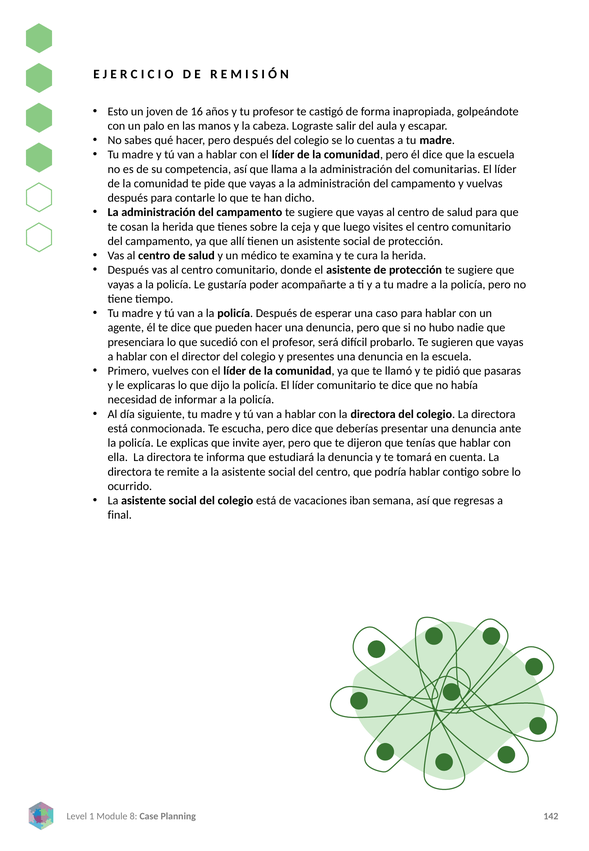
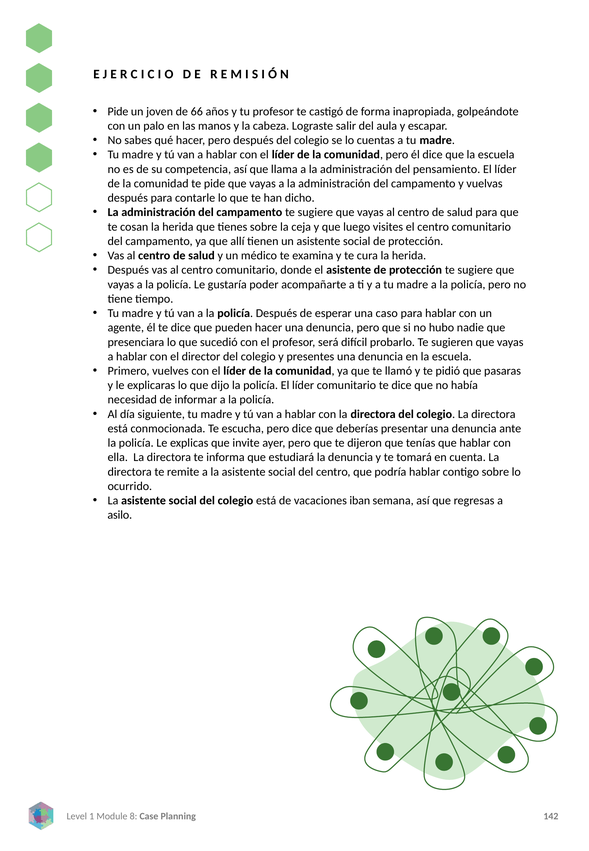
Esto at (118, 111): Esto -> Pide
16: 16 -> 66
comunitarias: comunitarias -> pensamiento
final: final -> asilo
